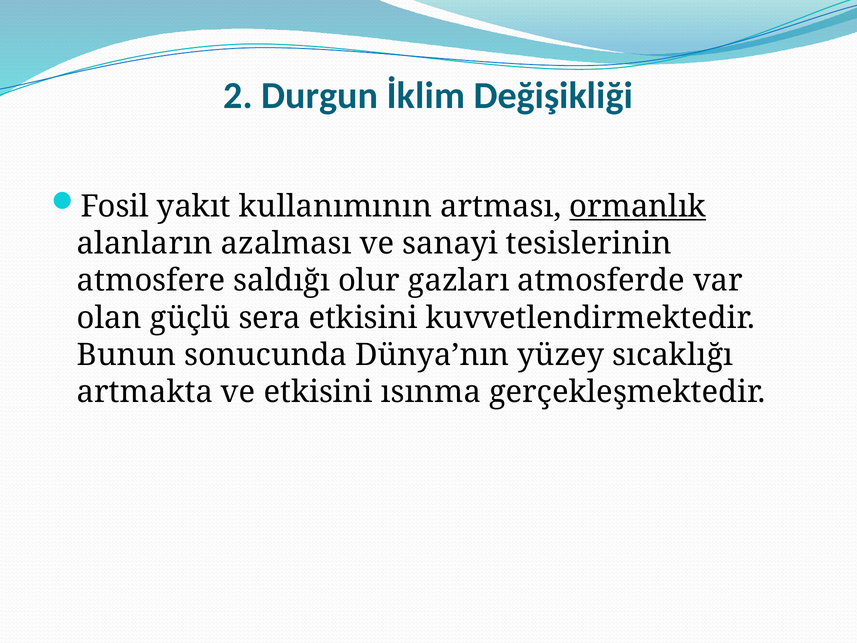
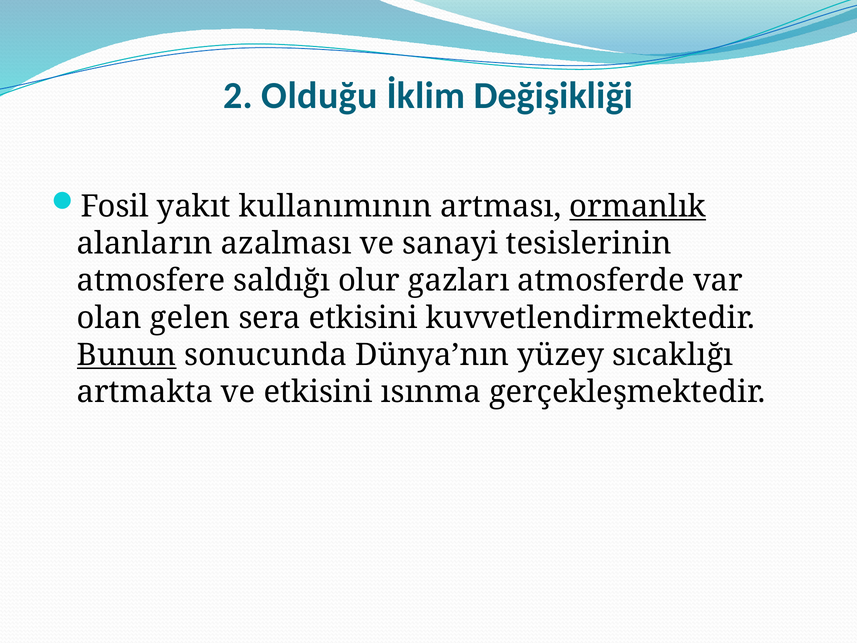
Durgun: Durgun -> Olduğu
güçlü: güçlü -> gelen
Bunun underline: none -> present
